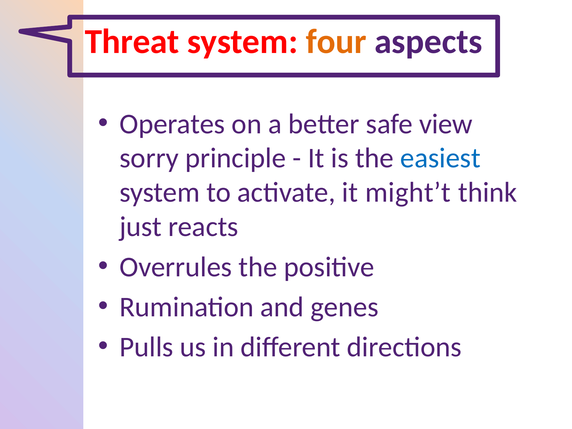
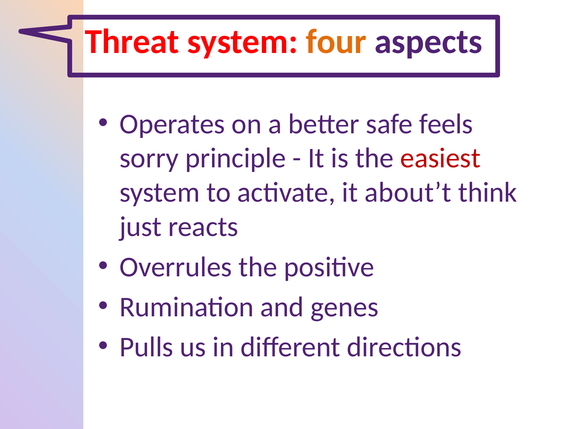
view: view -> feels
easiest colour: blue -> red
might’t: might’t -> about’t
